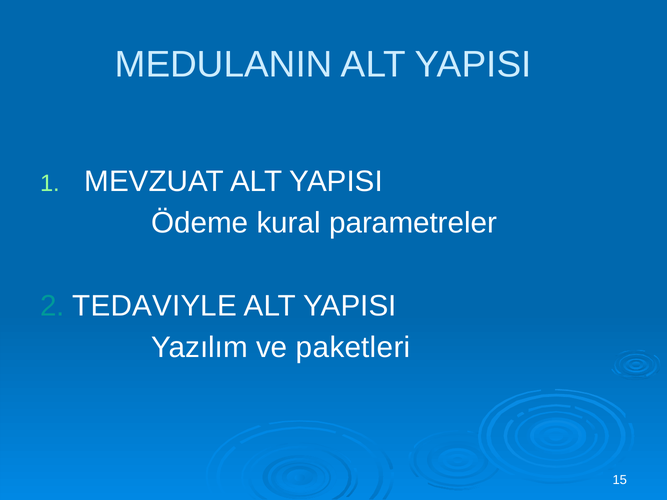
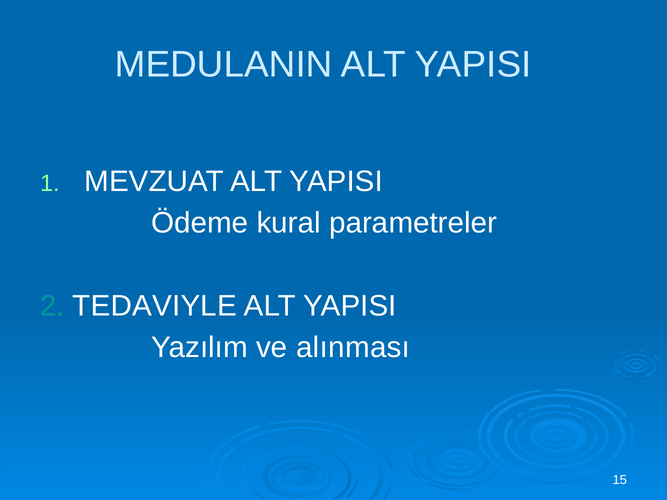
paketleri: paketleri -> alınması
